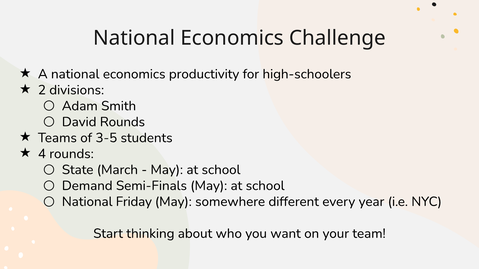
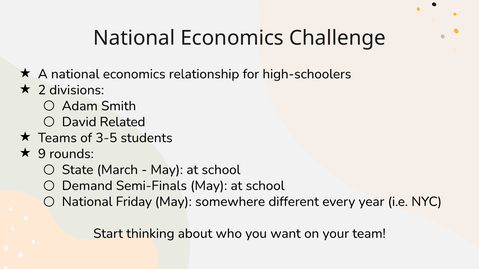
productivity: productivity -> relationship
David Rounds: Rounds -> Related
4: 4 -> 9
